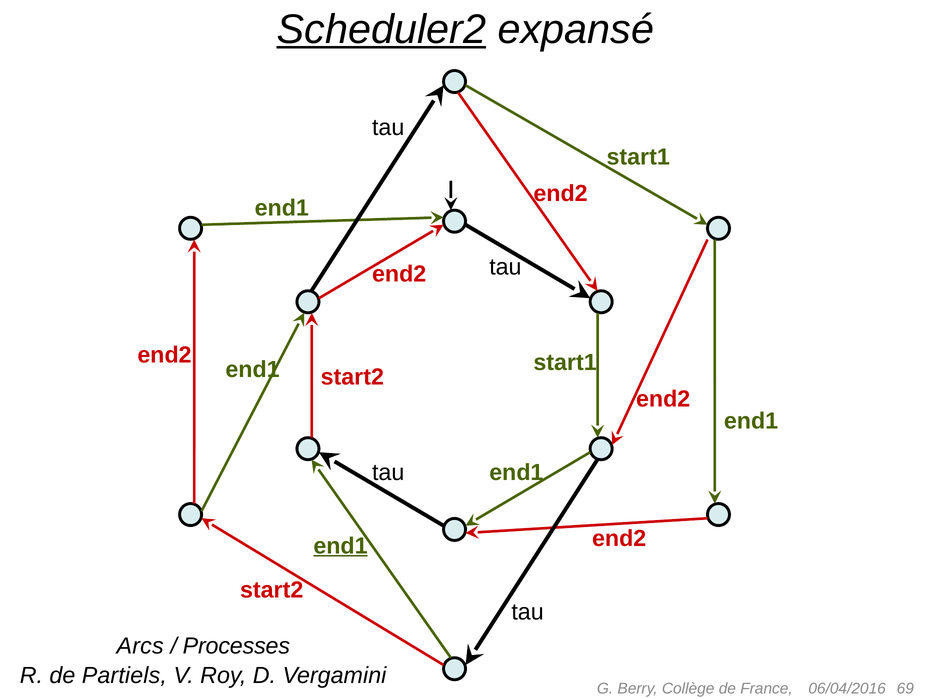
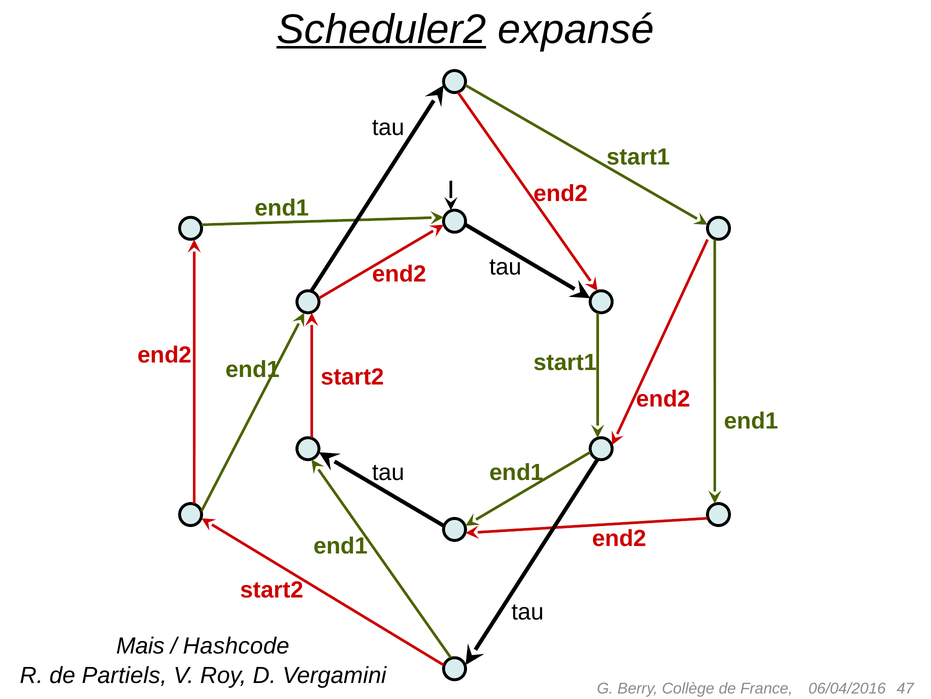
end1 at (340, 545) underline: present -> none
Arcs: Arcs -> Mais
Processes: Processes -> Hashcode
69: 69 -> 47
